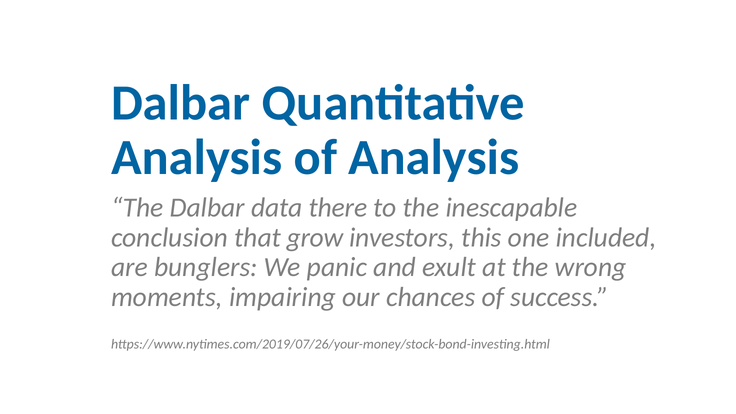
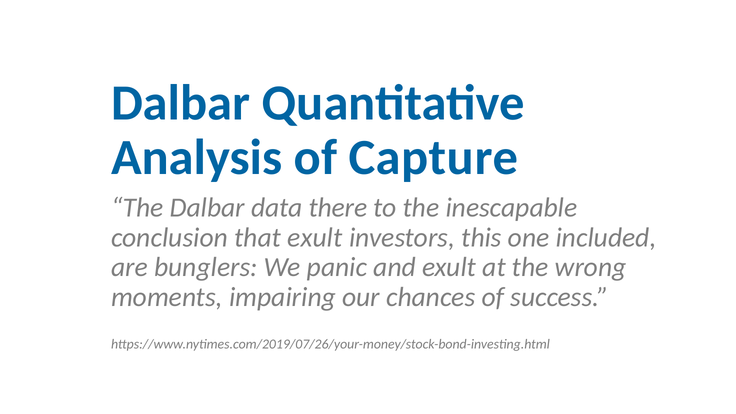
of Analysis: Analysis -> Capture
that grow: grow -> exult
